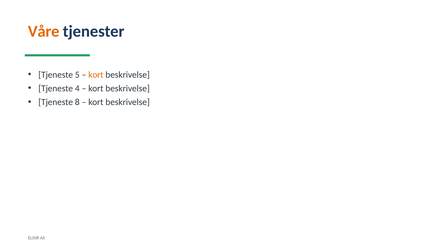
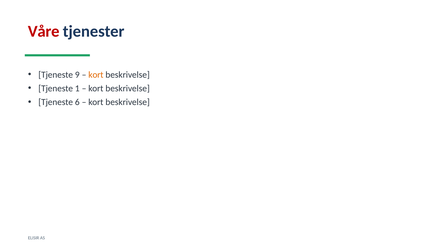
Våre colour: orange -> red
5: 5 -> 9
4: 4 -> 1
8: 8 -> 6
